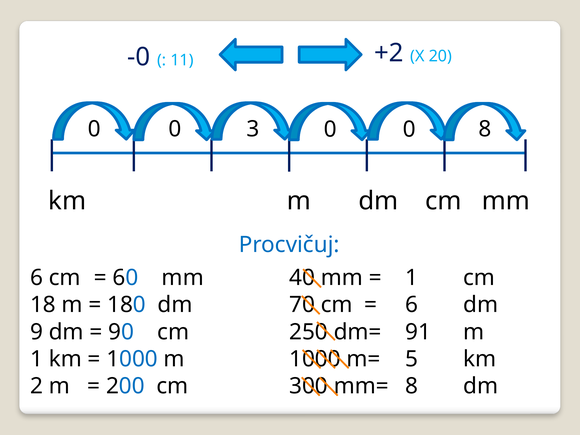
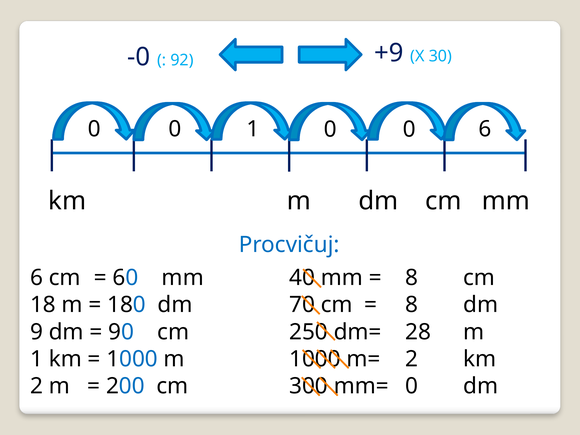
+2: +2 -> +9
20: 20 -> 30
11: 11 -> 92
0 3: 3 -> 1
0 8: 8 -> 6
1 at (412, 278): 1 -> 8
6 at (412, 305): 6 -> 8
91: 91 -> 28
m= 5: 5 -> 2
mm= 8: 8 -> 0
